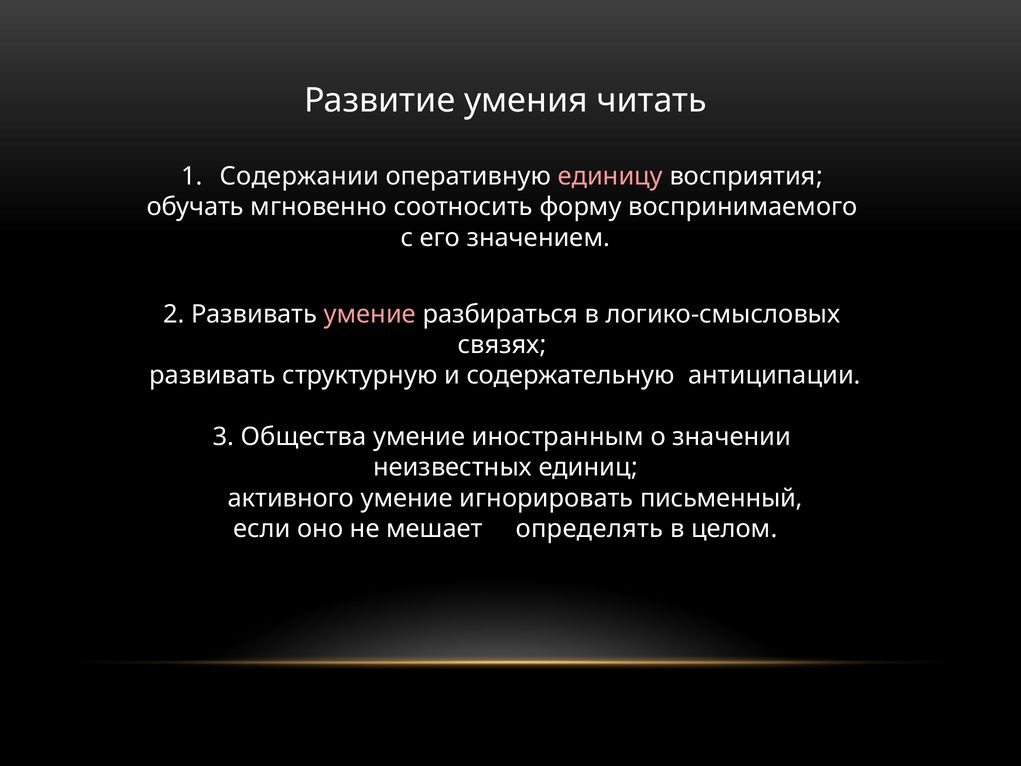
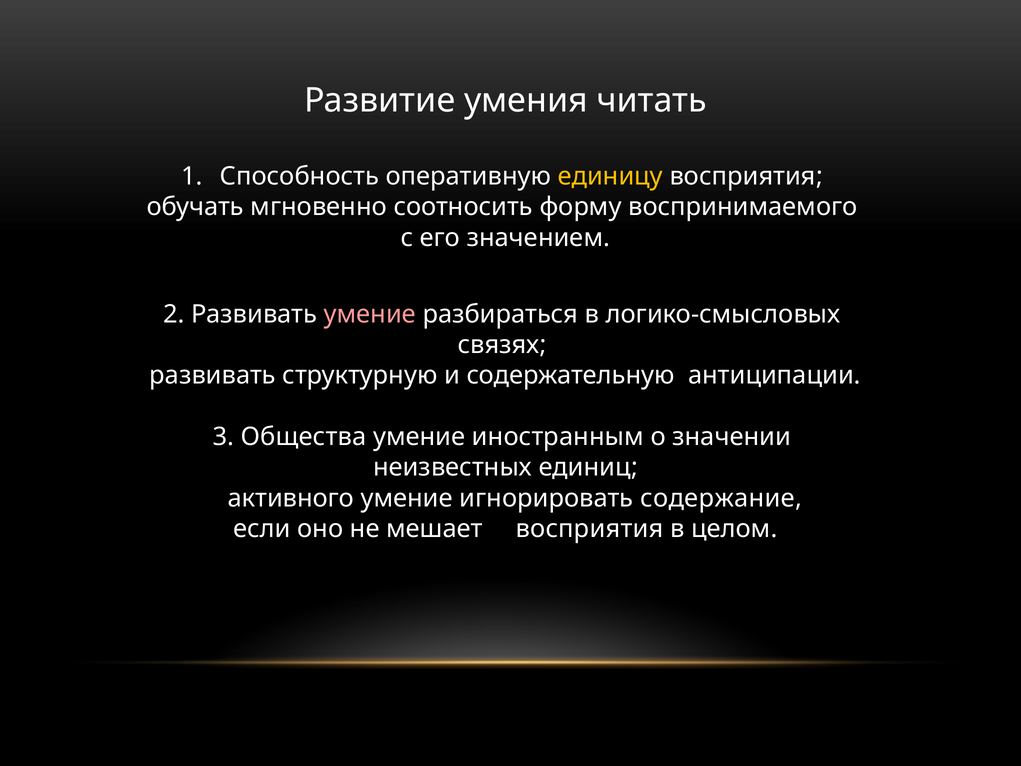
Содержании: Содержании -> Способность
единицу colour: pink -> yellow
письменный: письменный -> содержание
мешает определять: определять -> восприятия
